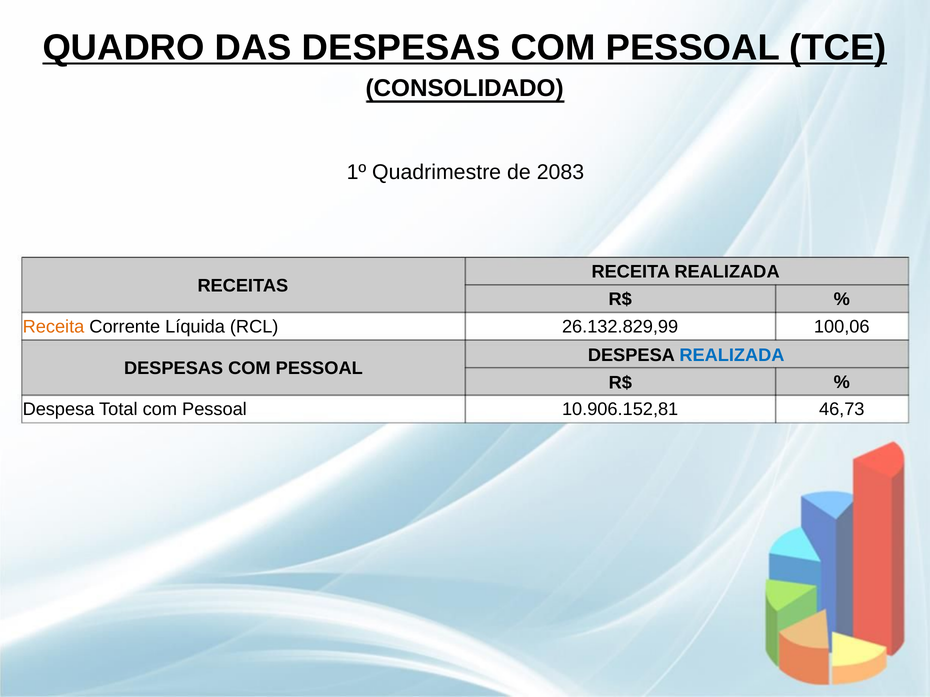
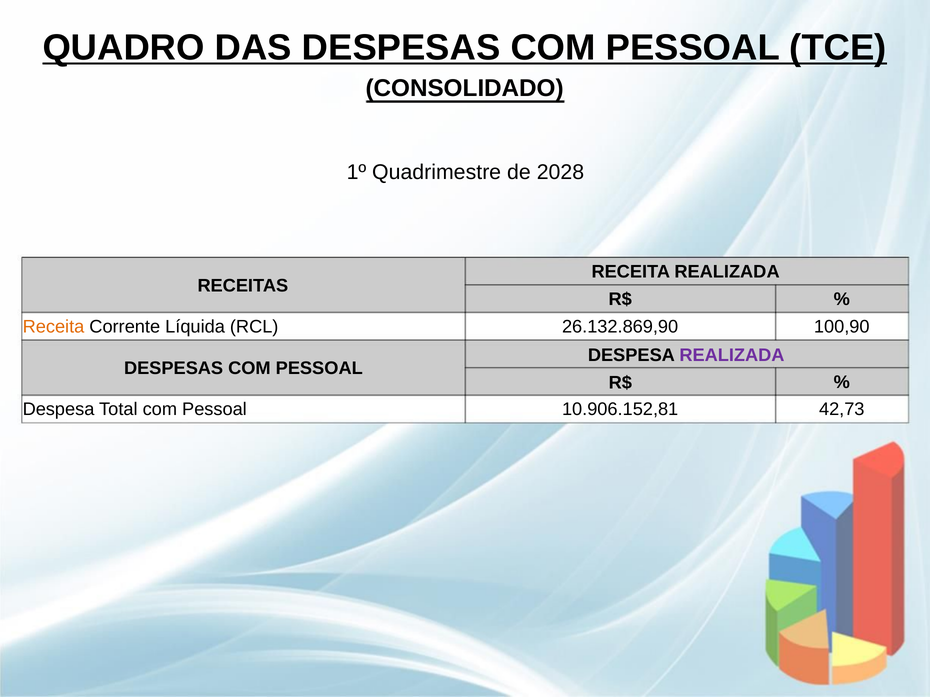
2083: 2083 -> 2028
26.132.829,99: 26.132.829,99 -> 26.132.869,90
100,06: 100,06 -> 100,90
REALIZADA at (732, 356) colour: blue -> purple
46,73: 46,73 -> 42,73
